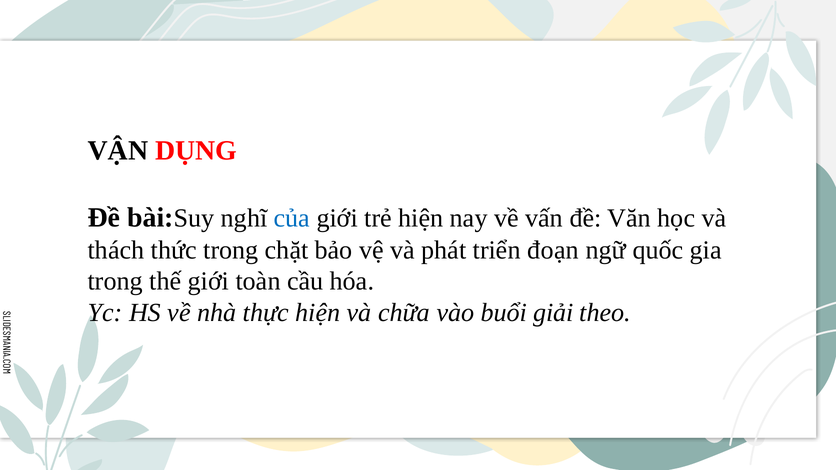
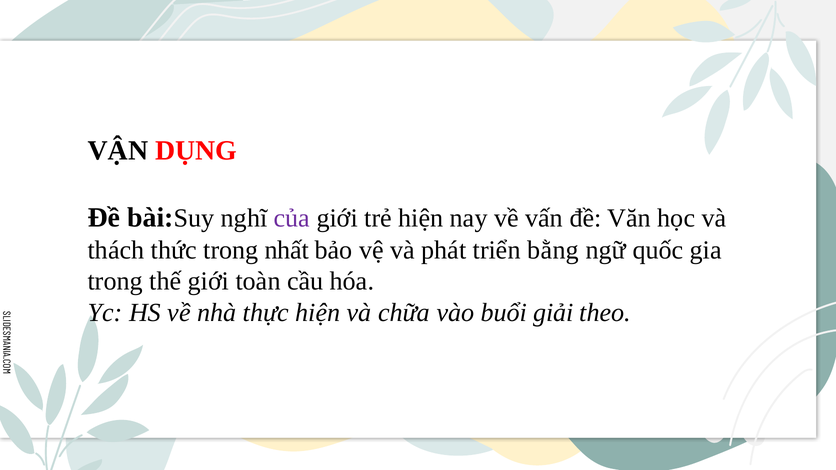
của colour: blue -> purple
chặt: chặt -> nhất
đoạn: đoạn -> bằng
